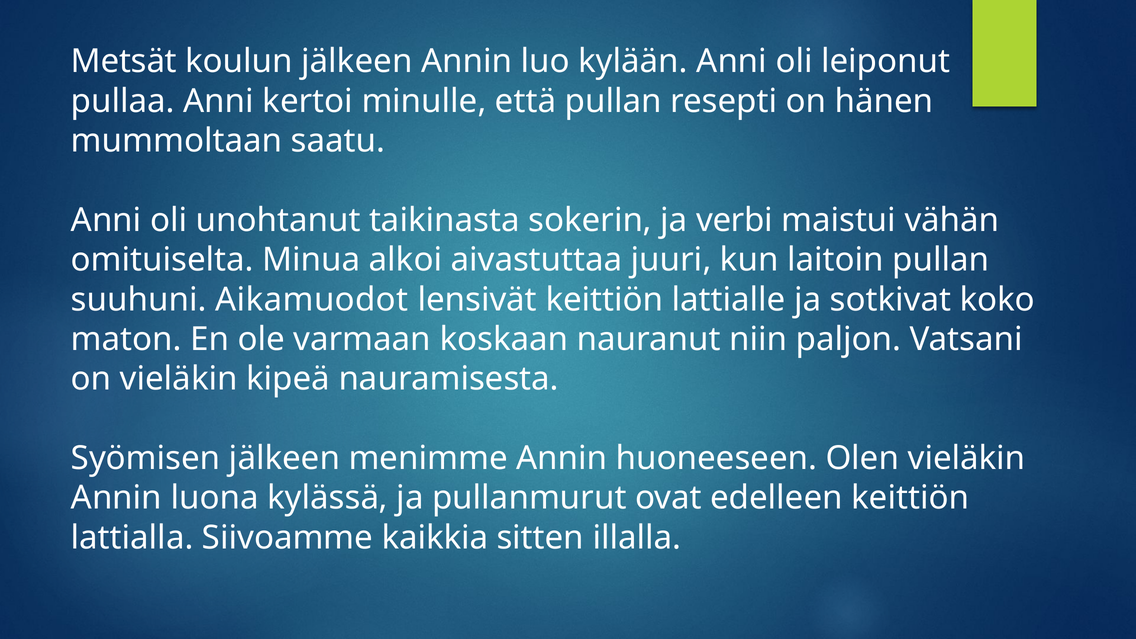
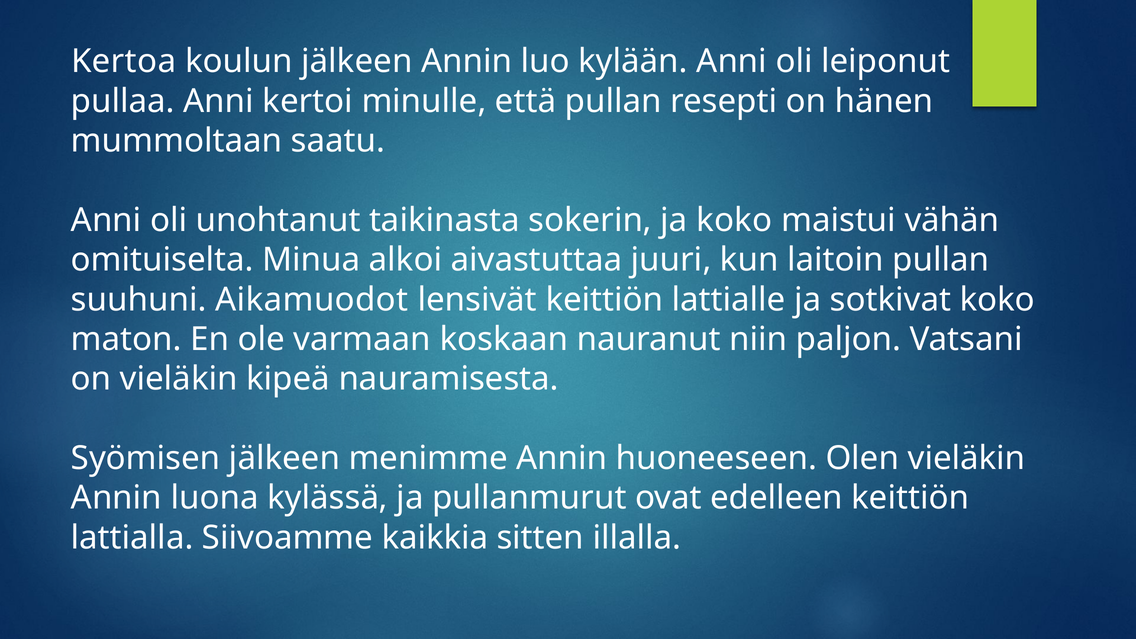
Metsät: Metsät -> Kertoa
ja verbi: verbi -> koko
